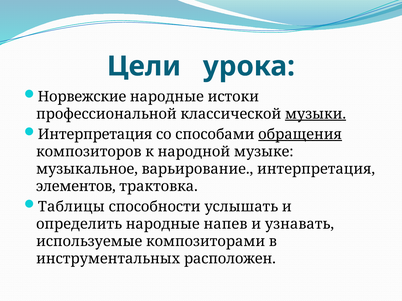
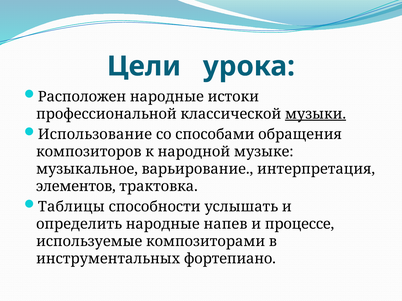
Норвежские: Норвежские -> Расположен
Интерпретация at (95, 135): Интерпретация -> Использование
обращения underline: present -> none
узнавать: узнавать -> процессе
расположен: расположен -> фортепиано
